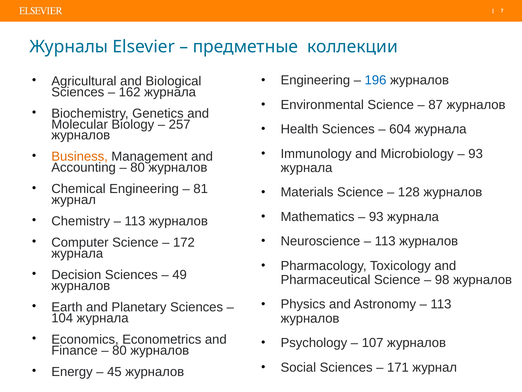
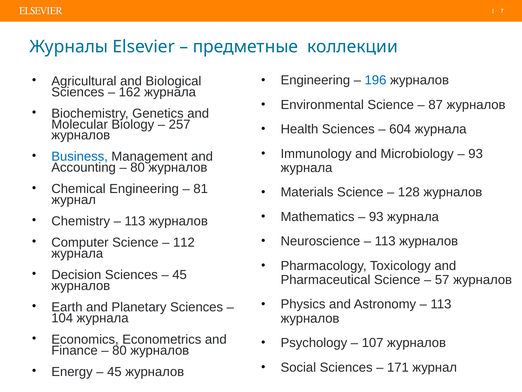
Business colour: orange -> blue
172: 172 -> 112
49 at (180, 274): 49 -> 45
98: 98 -> 57
